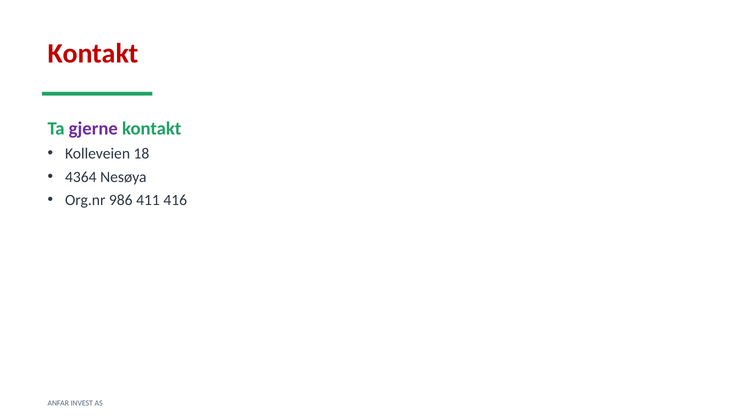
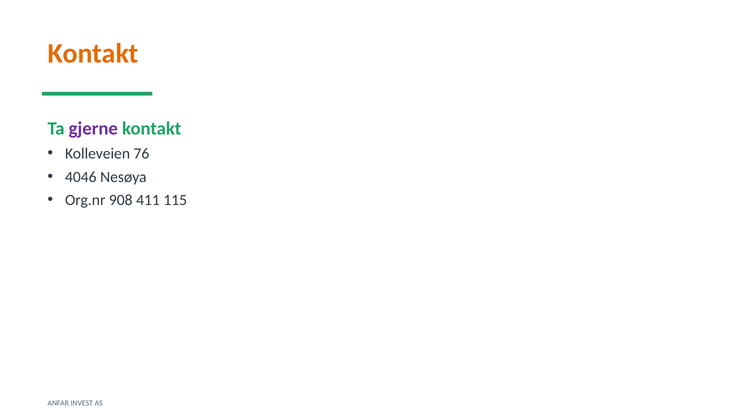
Kontakt at (93, 53) colour: red -> orange
18: 18 -> 76
4364: 4364 -> 4046
986: 986 -> 908
416: 416 -> 115
